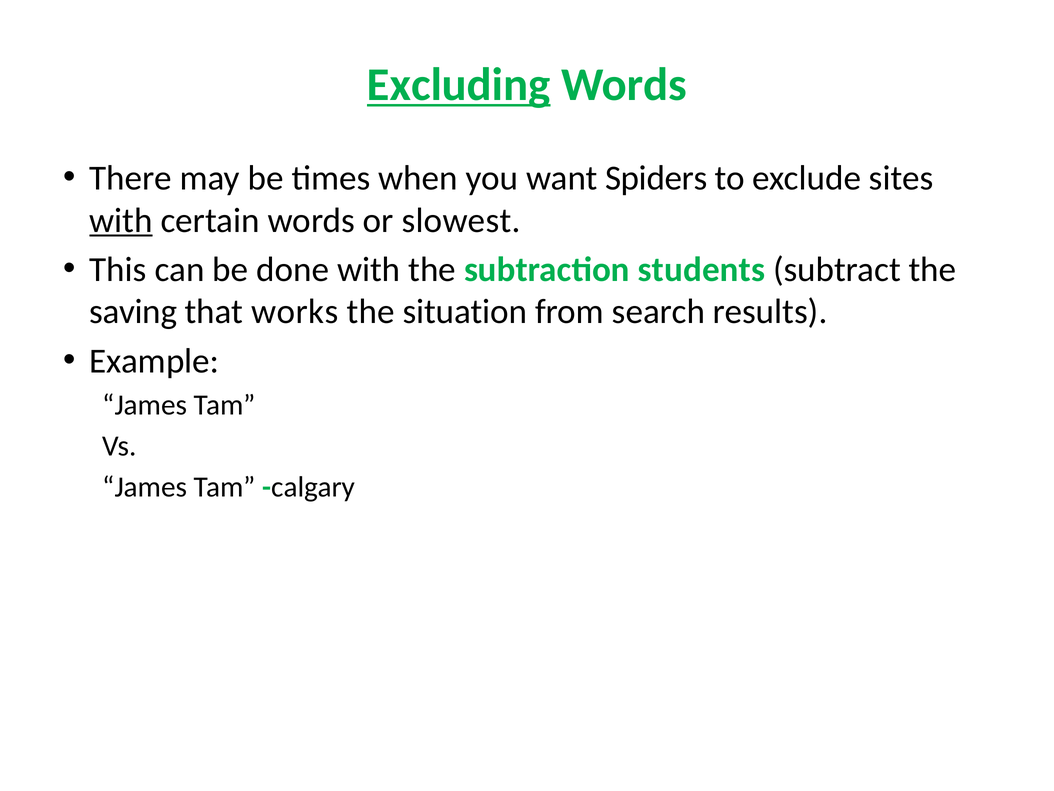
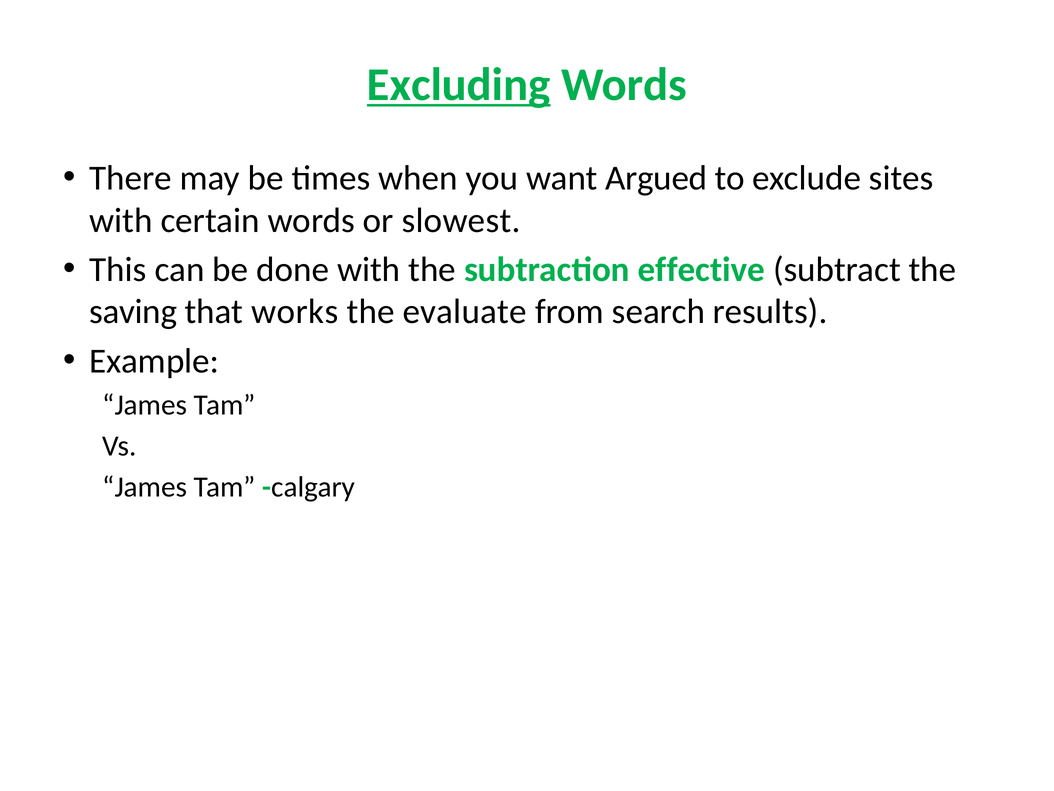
Spiders: Spiders -> Argued
with at (121, 220) underline: present -> none
students: students -> effective
situation: situation -> evaluate
